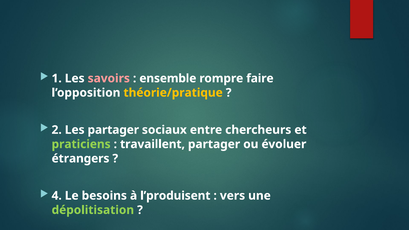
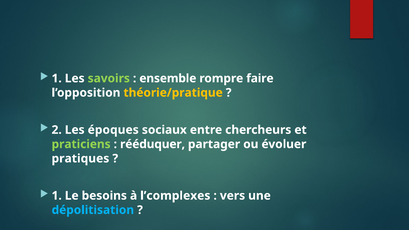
savoirs colour: pink -> light green
Les partager: partager -> époques
travaillent: travaillent -> rééduquer
étrangers: étrangers -> pratiques
4 at (57, 196): 4 -> 1
l’produisent: l’produisent -> l’complexes
dépolitisation colour: light green -> light blue
